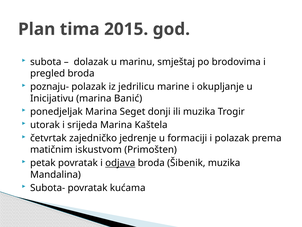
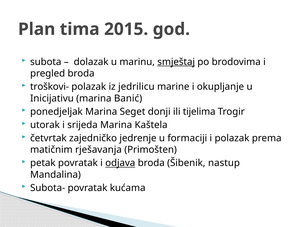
smještaj underline: none -> present
poznaju-: poznaju- -> troškovi-
ili muzika: muzika -> tijelima
iskustvom: iskustvom -> rješavanja
Šibenik muzika: muzika -> nastup
